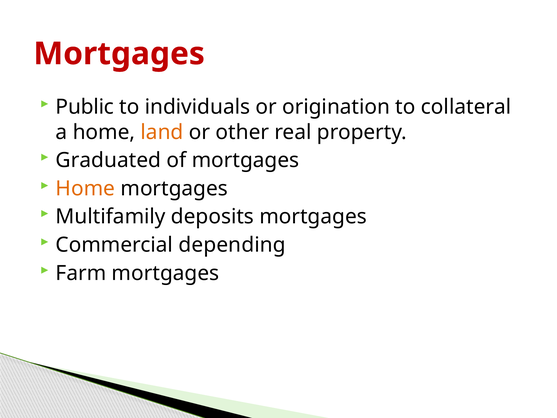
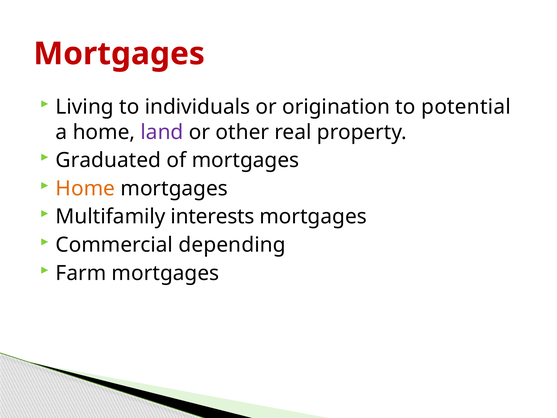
Public: Public -> Living
collateral: collateral -> potential
land colour: orange -> purple
deposits: deposits -> interests
